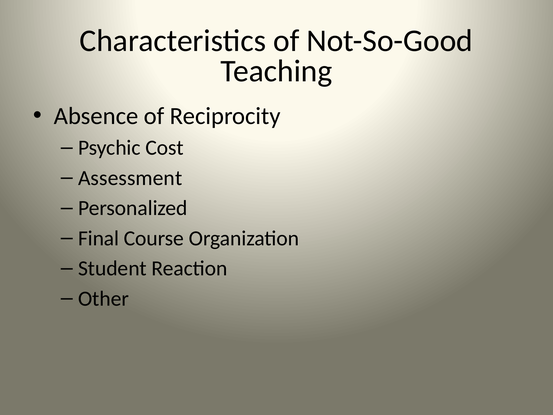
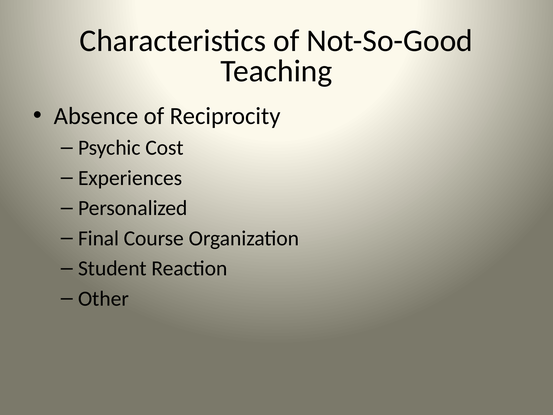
Assessment: Assessment -> Experiences
